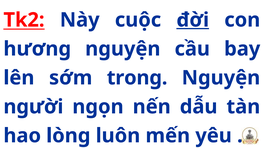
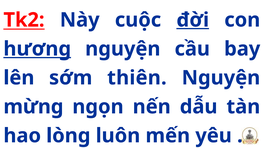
hương underline: none -> present
trong: trong -> thiên
người: người -> mừng
